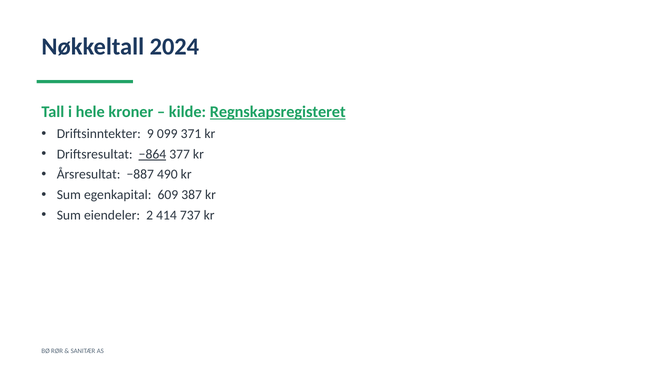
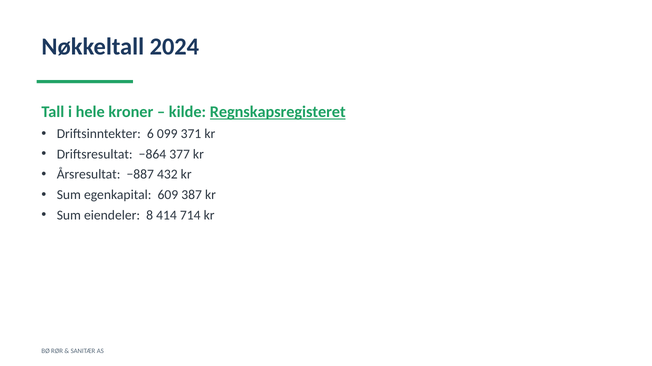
9: 9 -> 6
−864 underline: present -> none
490: 490 -> 432
2: 2 -> 8
737: 737 -> 714
